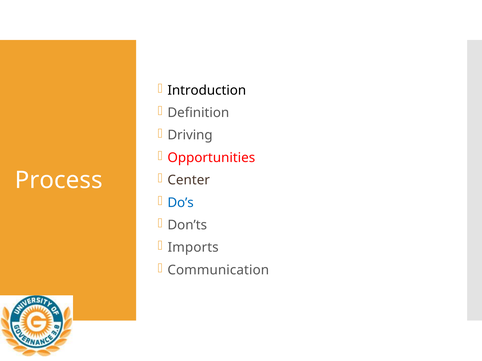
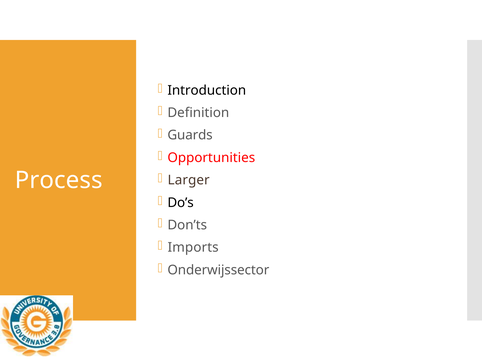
Driving: Driving -> Guards
Center: Center -> Larger
Do’s colour: blue -> black
Communication: Communication -> Onderwijssector
